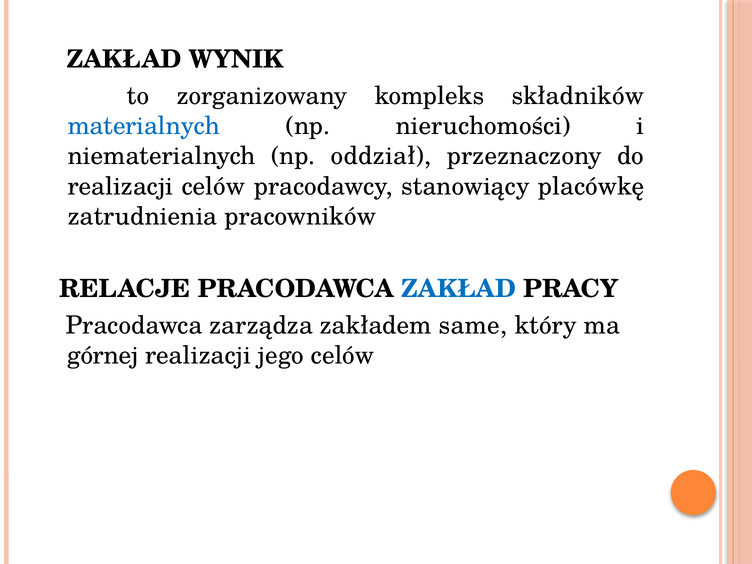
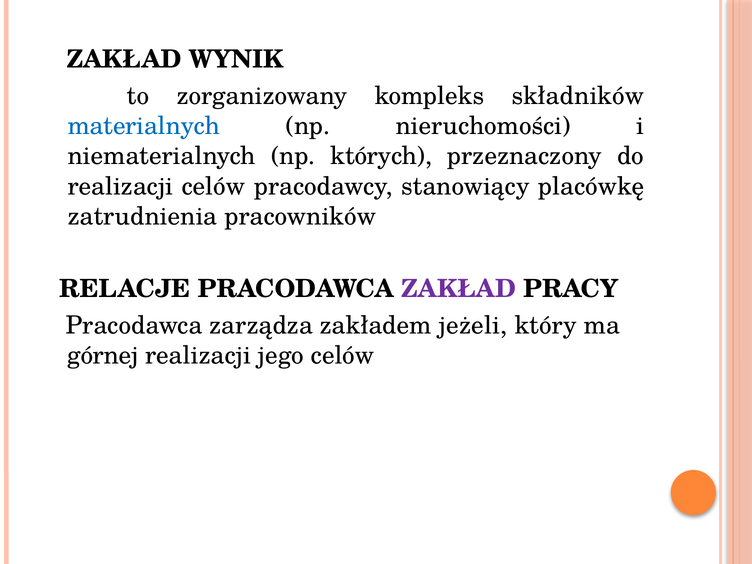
oddział: oddział -> których
ZAKŁAD at (459, 289) colour: blue -> purple
same: same -> jeżeli
